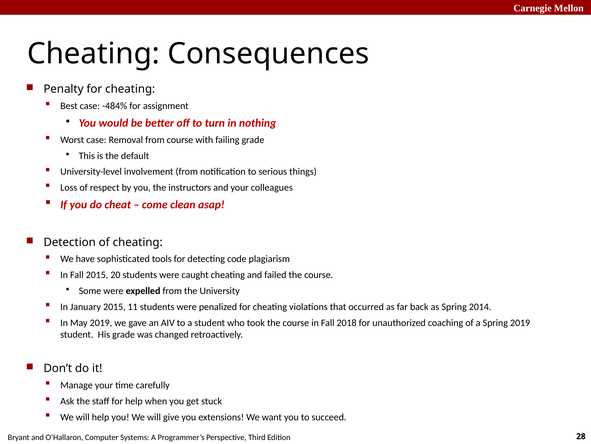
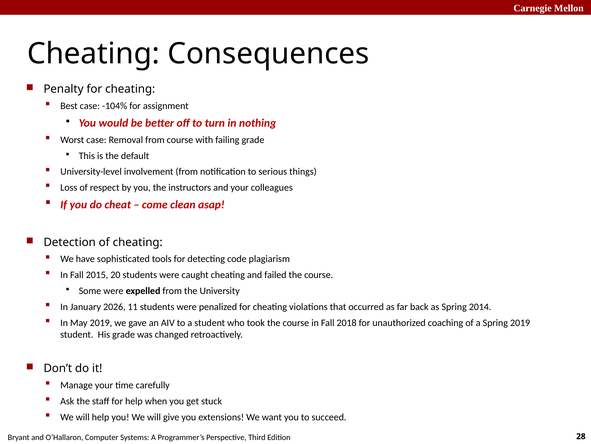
-484%: -484% -> -104%
January 2015: 2015 -> 2026
